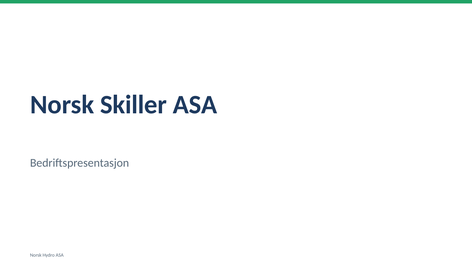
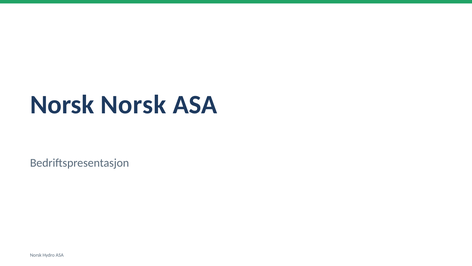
Norsk Skiller: Skiller -> Norsk
